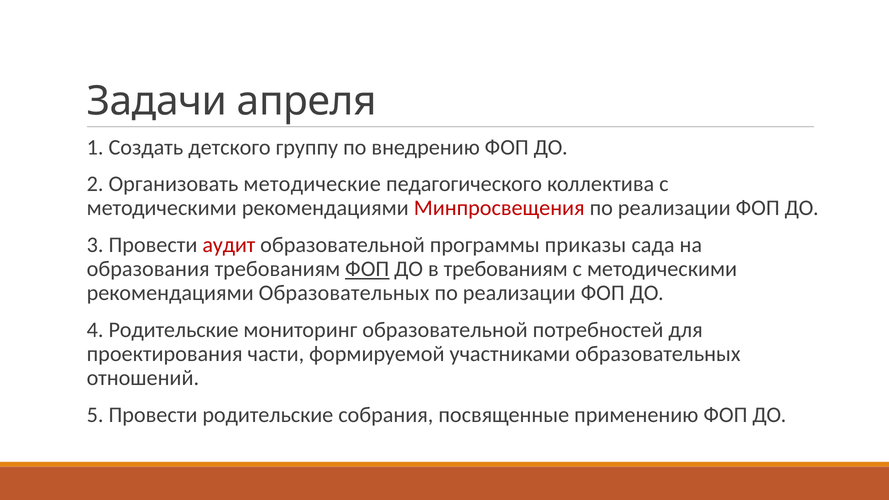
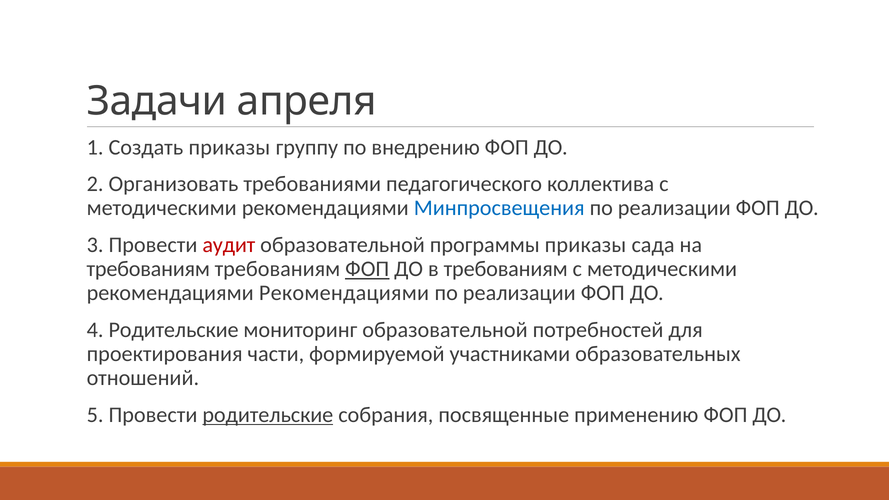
Создать детского: детского -> приказы
методические: методические -> требованиями
Минпросвещения colour: red -> blue
образования at (148, 269): образования -> требованиям
рекомендациями Образовательных: Образовательных -> Рекомендациями
родительские at (268, 415) underline: none -> present
